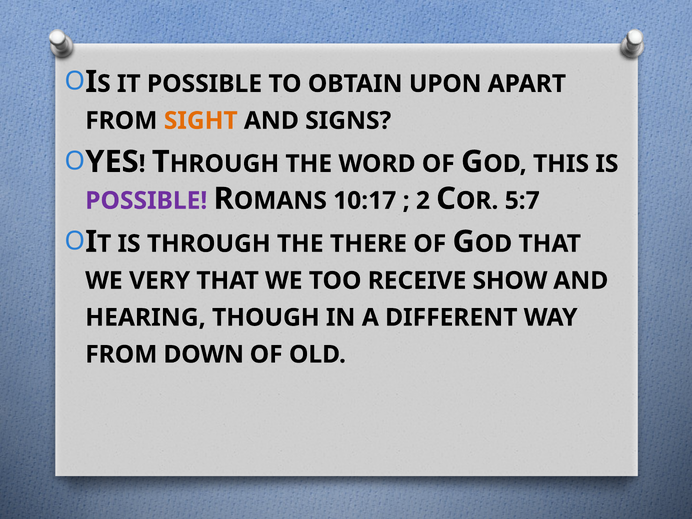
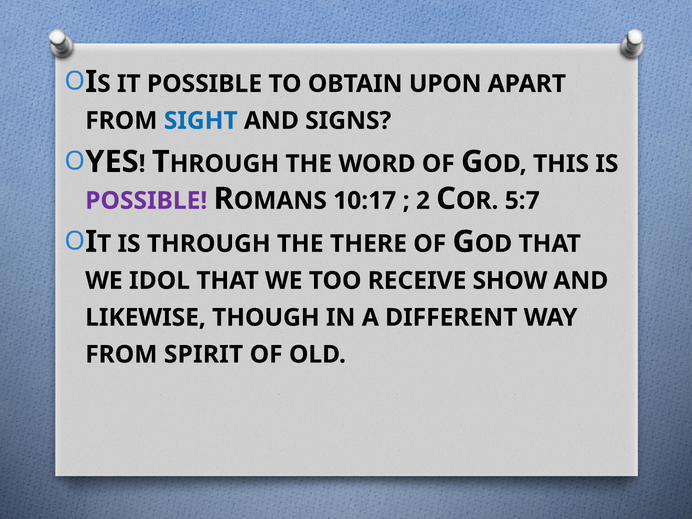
SIGHT colour: orange -> blue
VERY: VERY -> IDOL
HEARING: HEARING -> LIKEWISE
DOWN: DOWN -> SPIRIT
